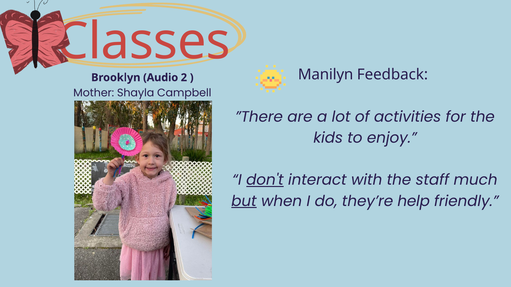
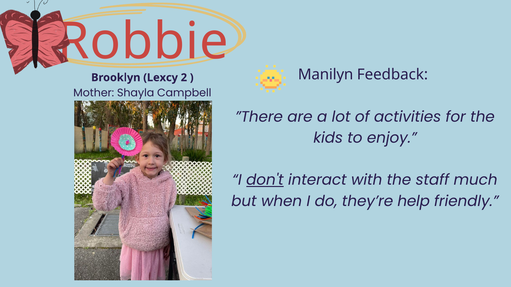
Classes: Classes -> Robbie
Audio: Audio -> Lexcy
but underline: present -> none
